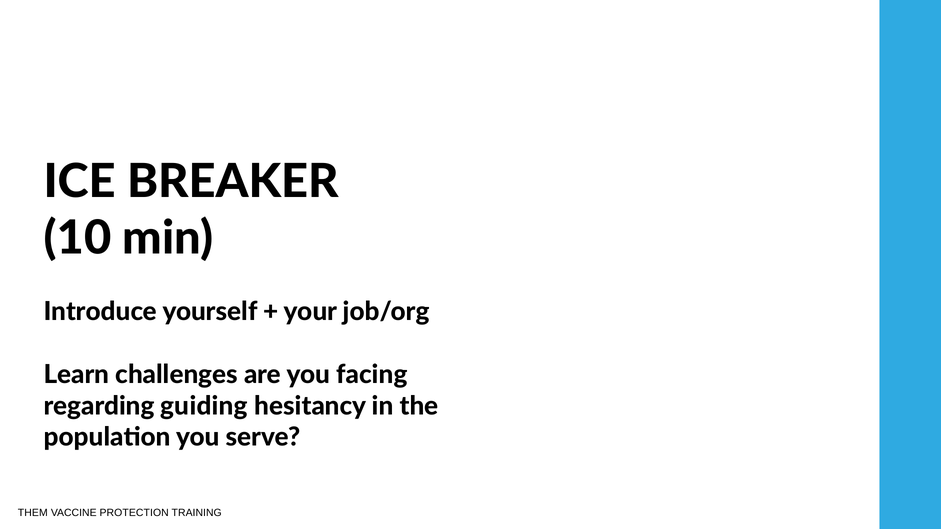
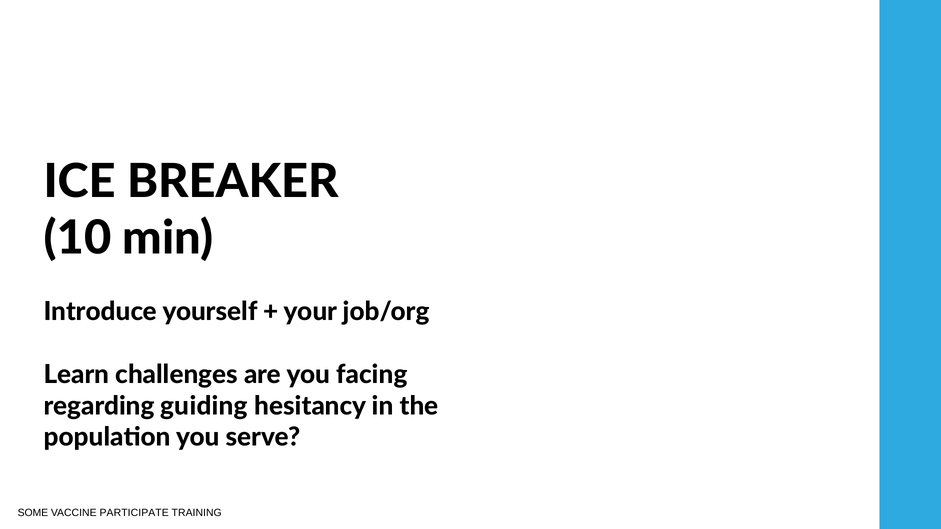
THEM: THEM -> SOME
PROTECTION: PROTECTION -> PARTICIPATE
